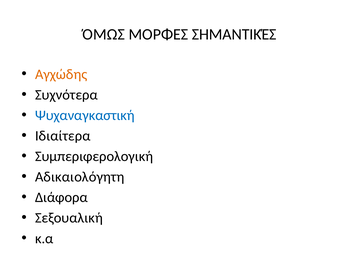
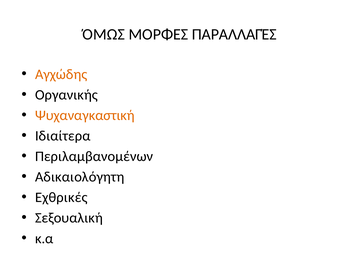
ΣΗΜΑΝΤΙΚΈΣ: ΣΗΜΑΝΤΙΚΈΣ -> ΠΑΡΑΛΛΑΓΈΣ
Συχνότερα: Συχνότερα -> Οργανικής
Ψυχαναγκαστική colour: blue -> orange
Συμπεριφερολογική: Συμπεριφερολογική -> Περιλαμβανoμένων
Διάφορα: Διάφορα -> Εχθρικές
